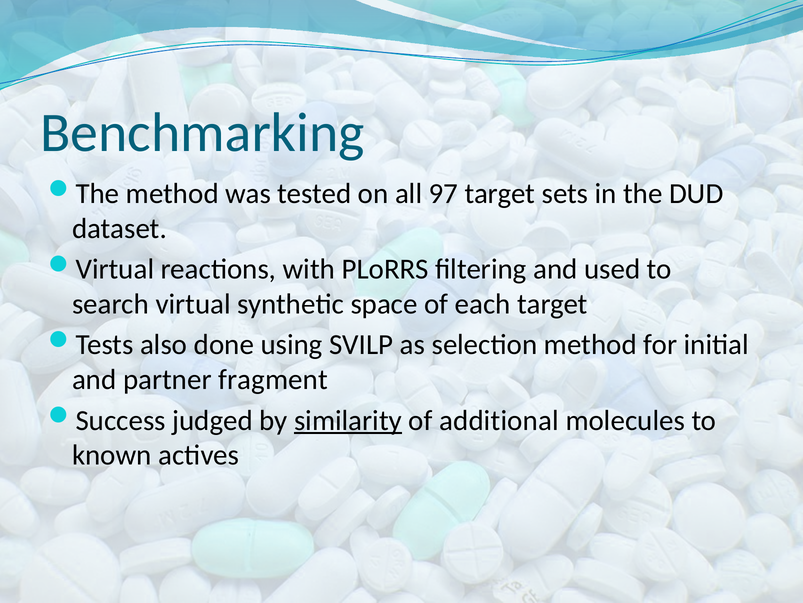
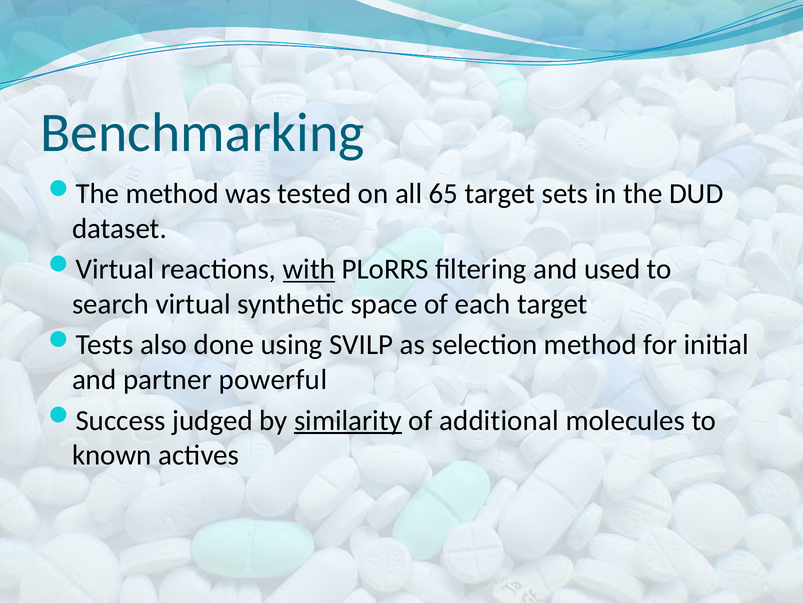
97: 97 -> 65
with underline: none -> present
fragment: fragment -> powerful
